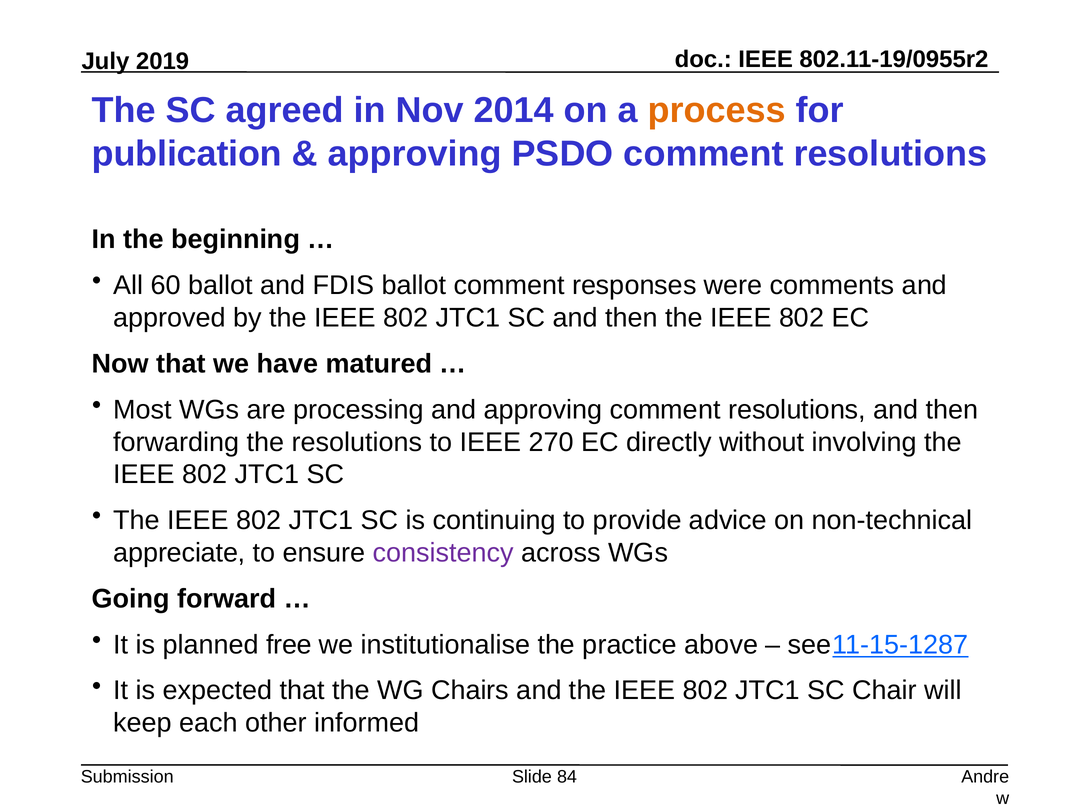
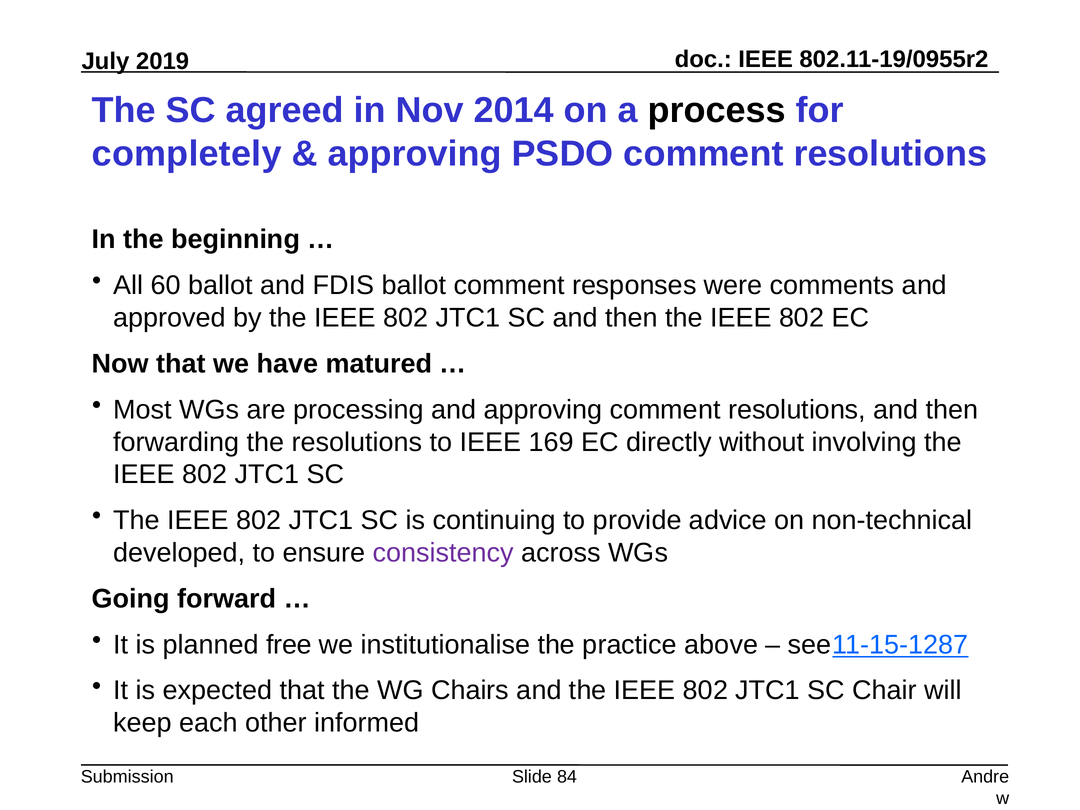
process colour: orange -> black
publication: publication -> completely
270: 270 -> 169
appreciate: appreciate -> developed
